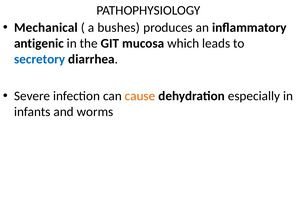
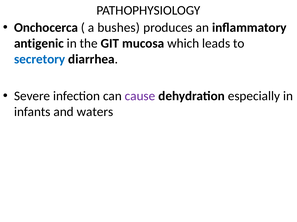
Mechanical: Mechanical -> Onchocerca
cause colour: orange -> purple
worms: worms -> waters
